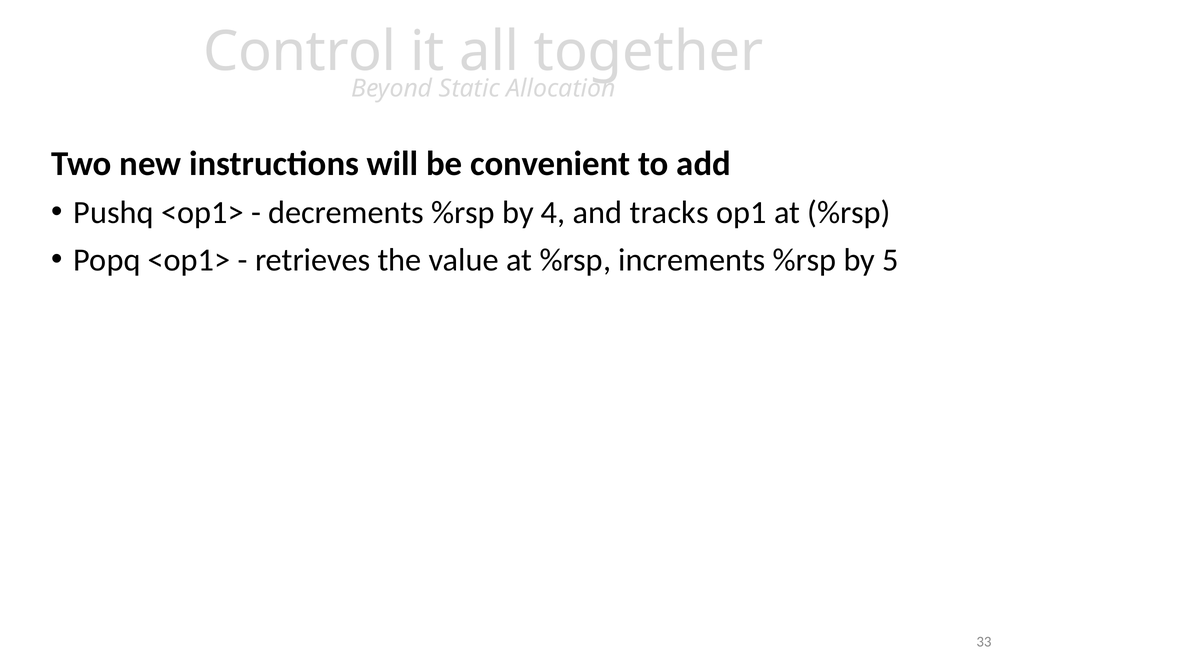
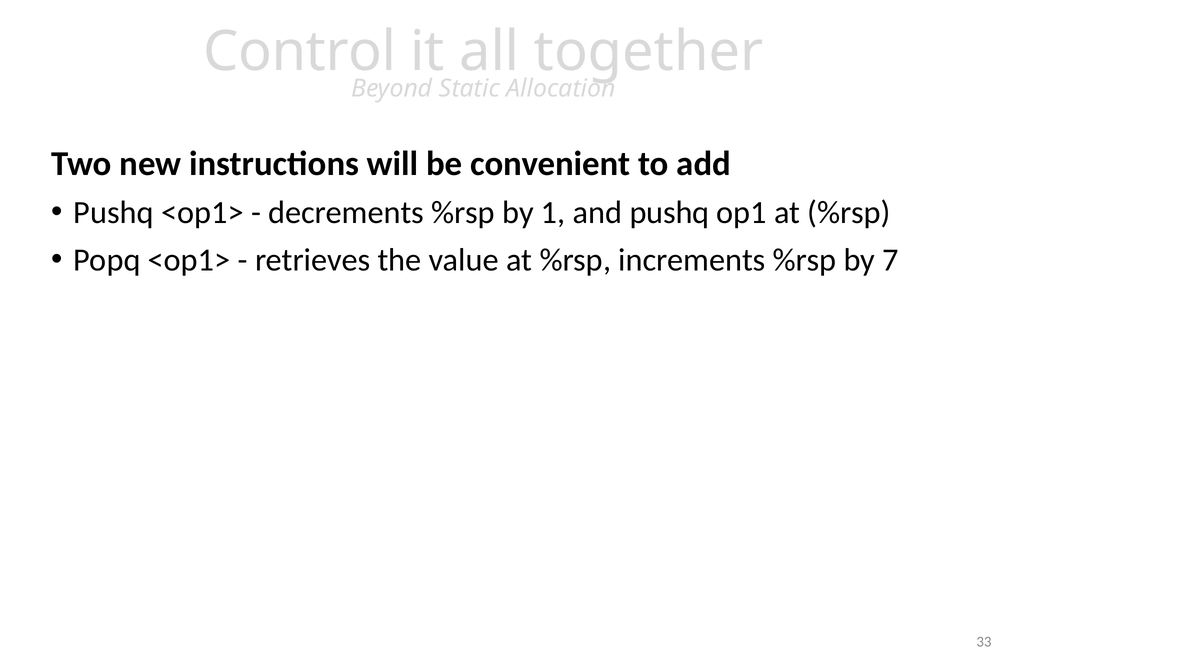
4: 4 -> 1
and tracks: tracks -> pushq
5: 5 -> 7
